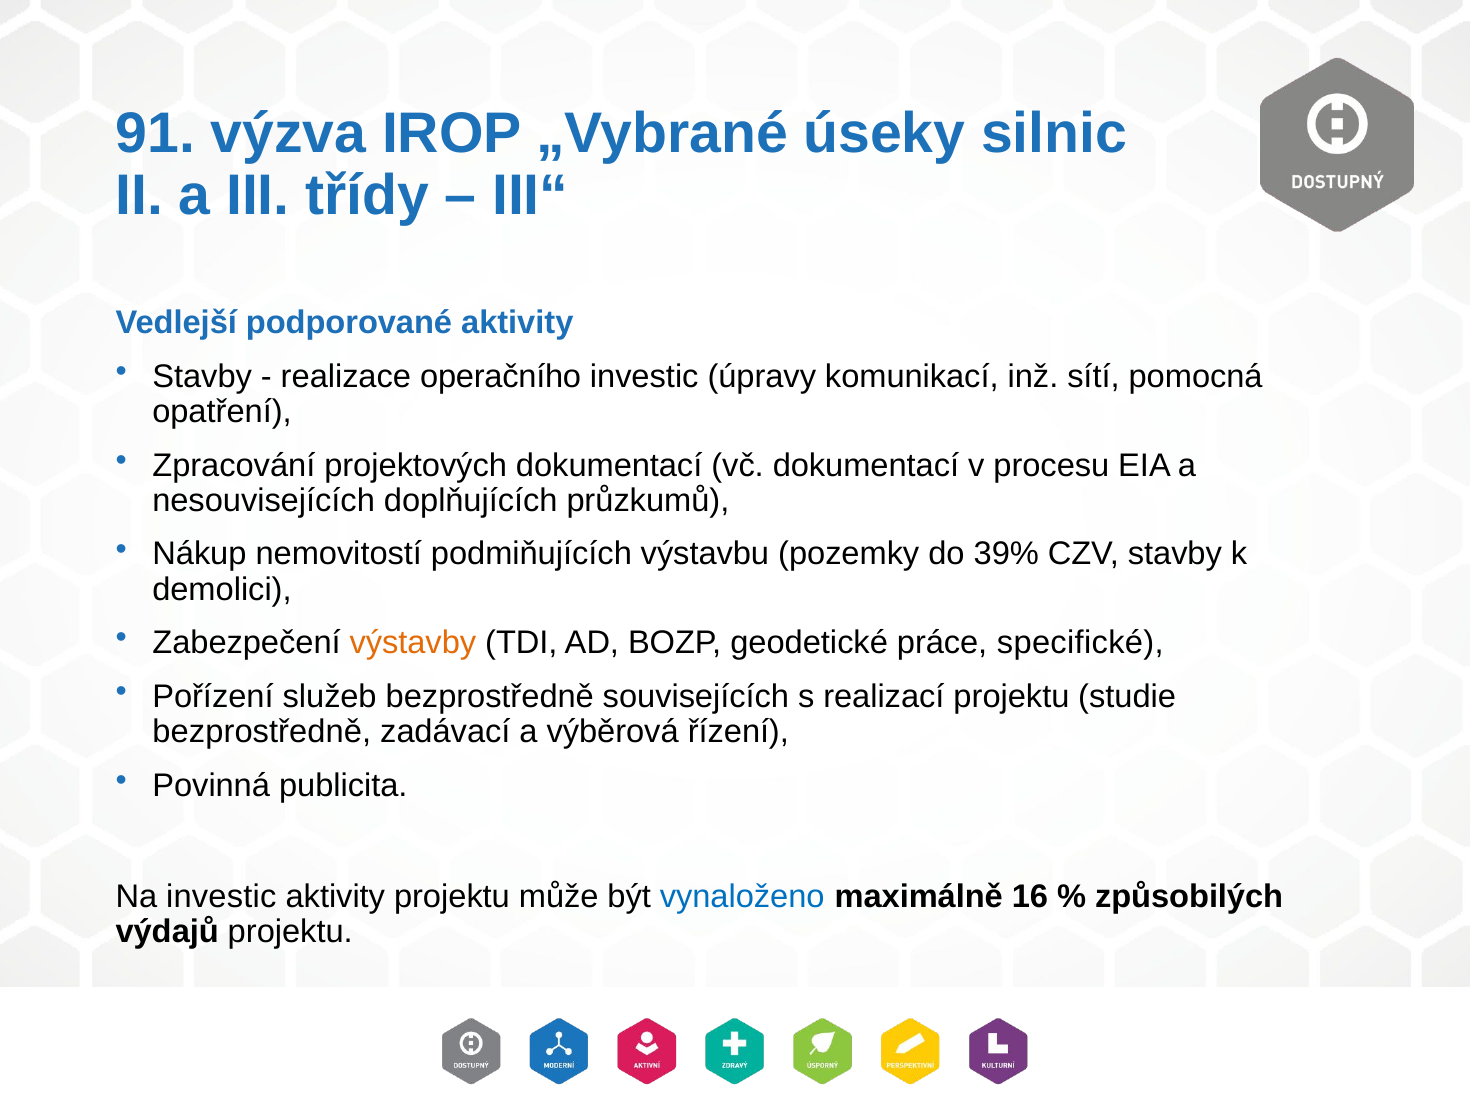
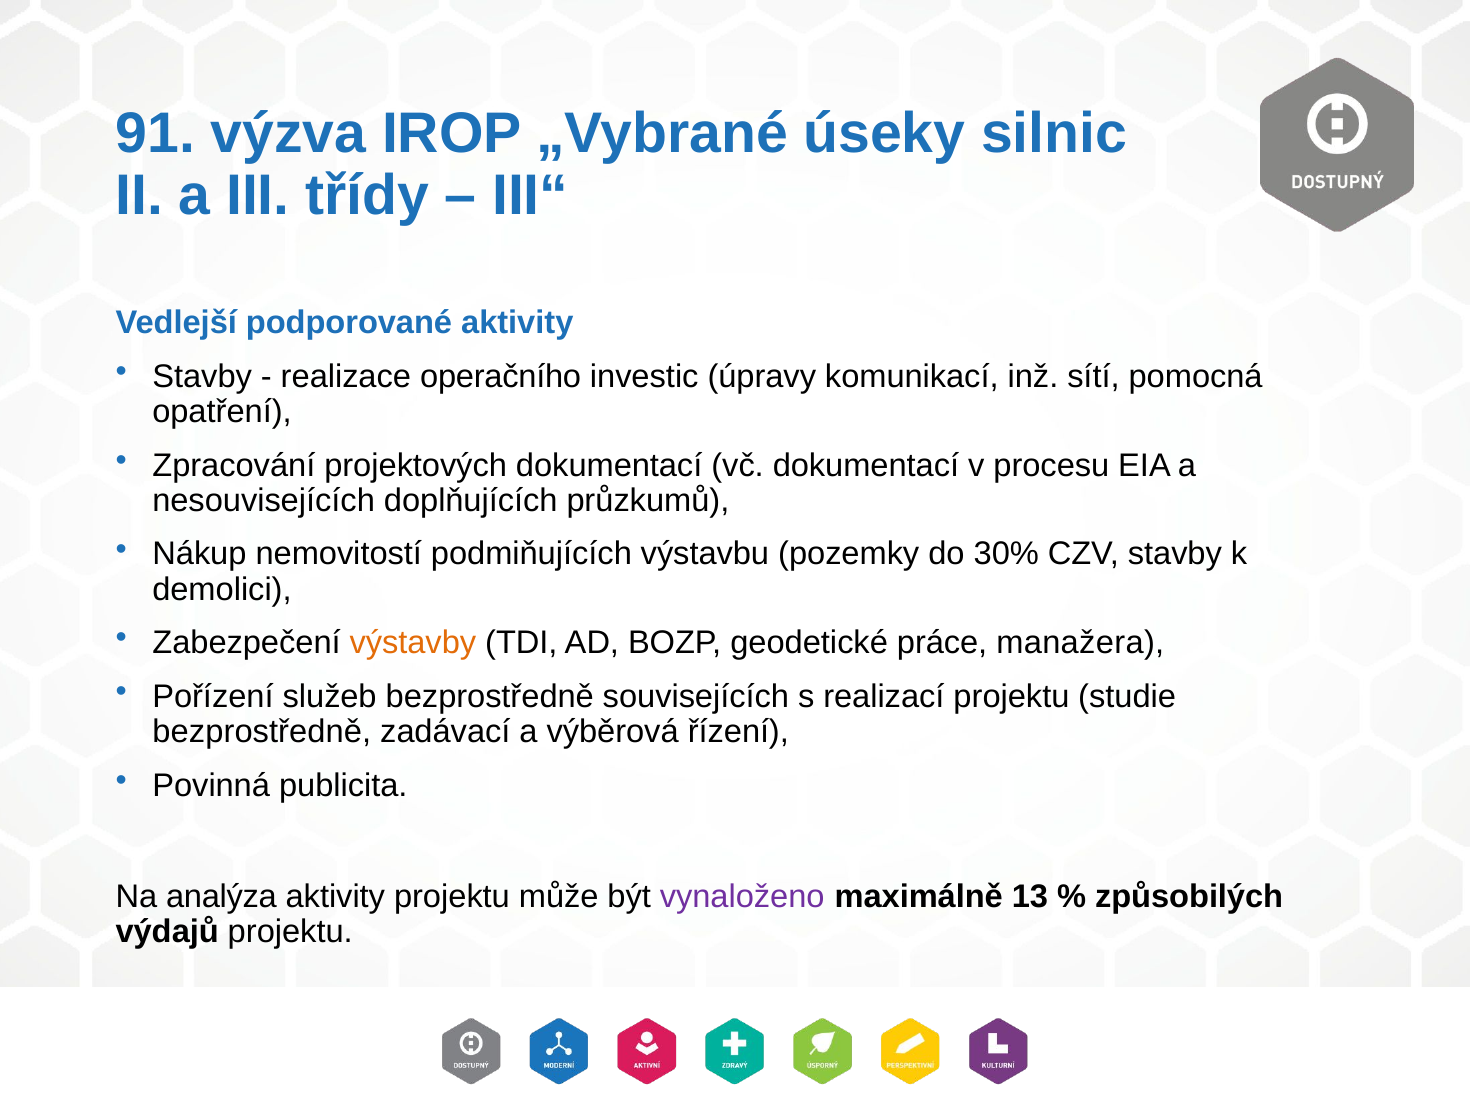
39%: 39% -> 30%
specifické: specifické -> manažera
Na investic: investic -> analýza
vynaloženo colour: blue -> purple
16: 16 -> 13
